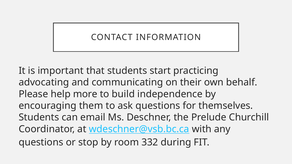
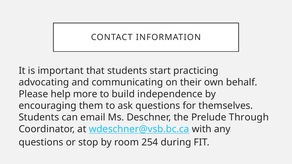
Churchill: Churchill -> Through
332: 332 -> 254
